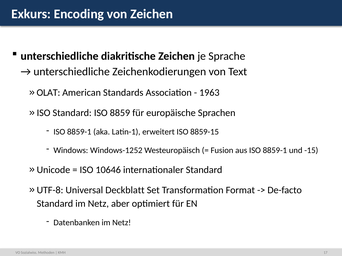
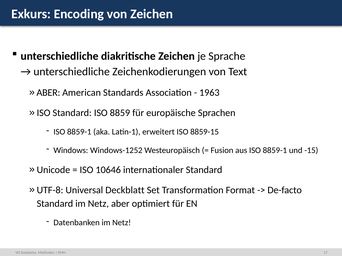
OLAT at (48, 93): OLAT -> ABER
